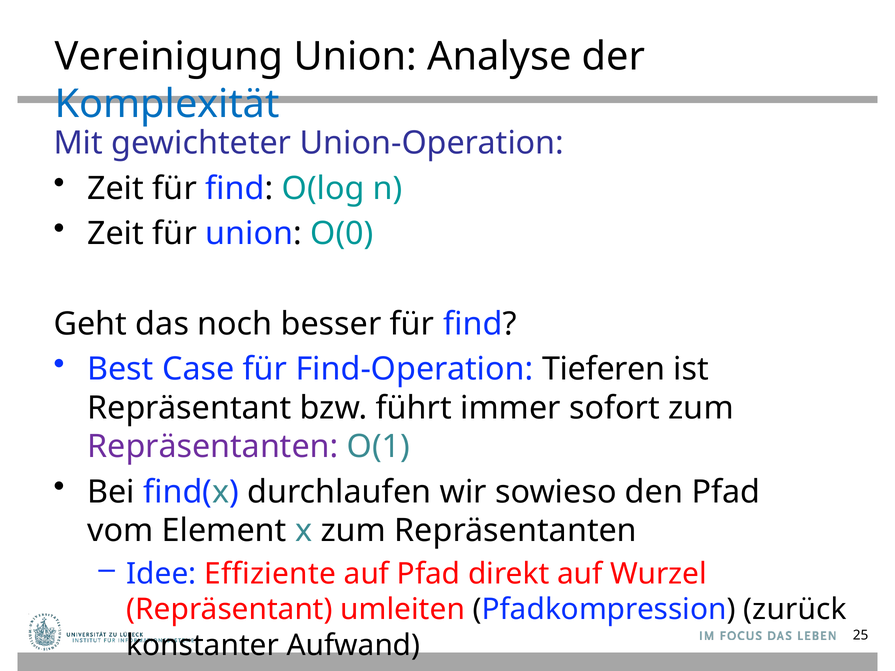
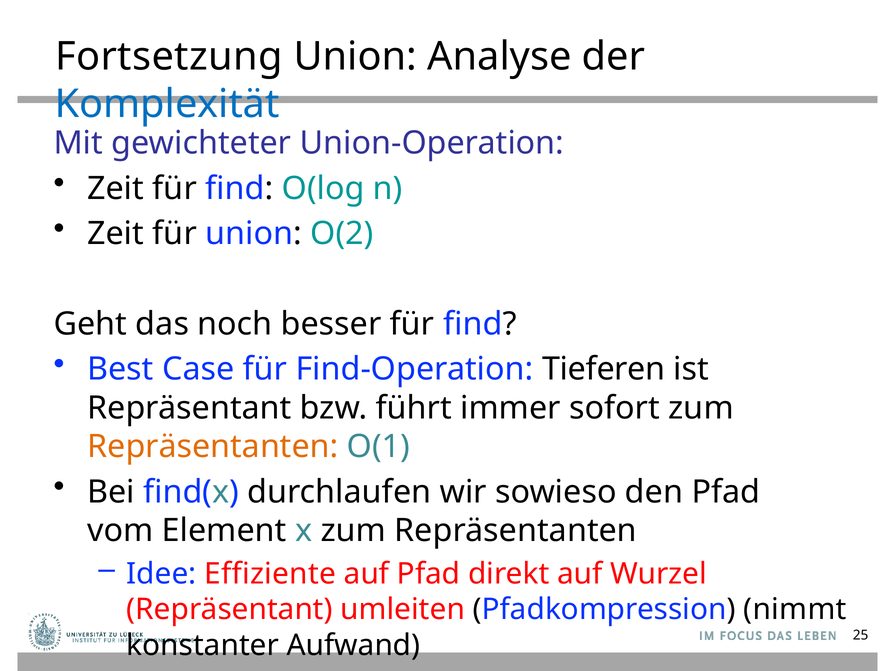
Vereinigung: Vereinigung -> Fortsetzung
O(0: O(0 -> O(2
Repräsentanten at (213, 447) colour: purple -> orange
zurück: zurück -> nimmt
